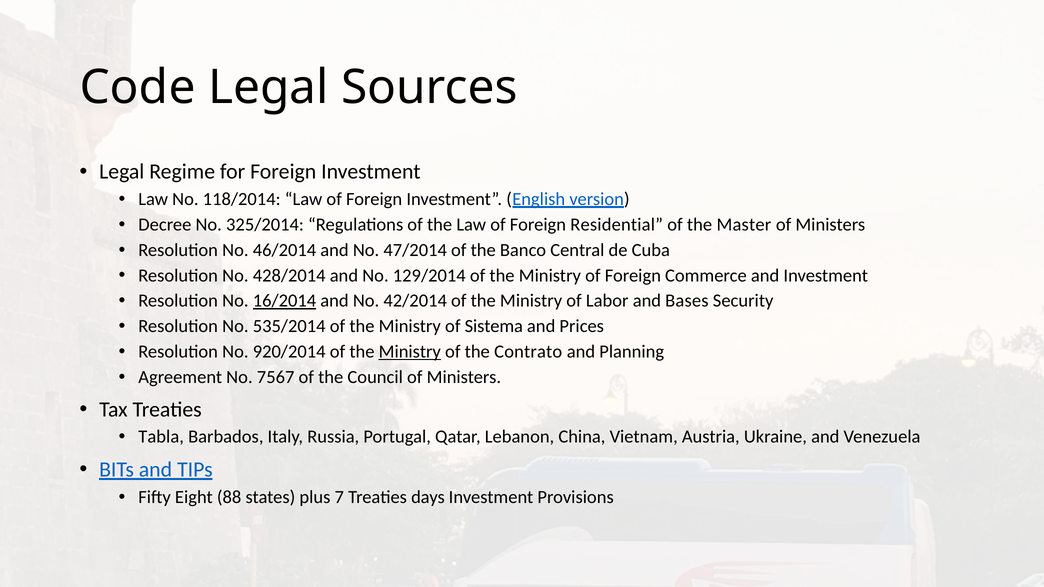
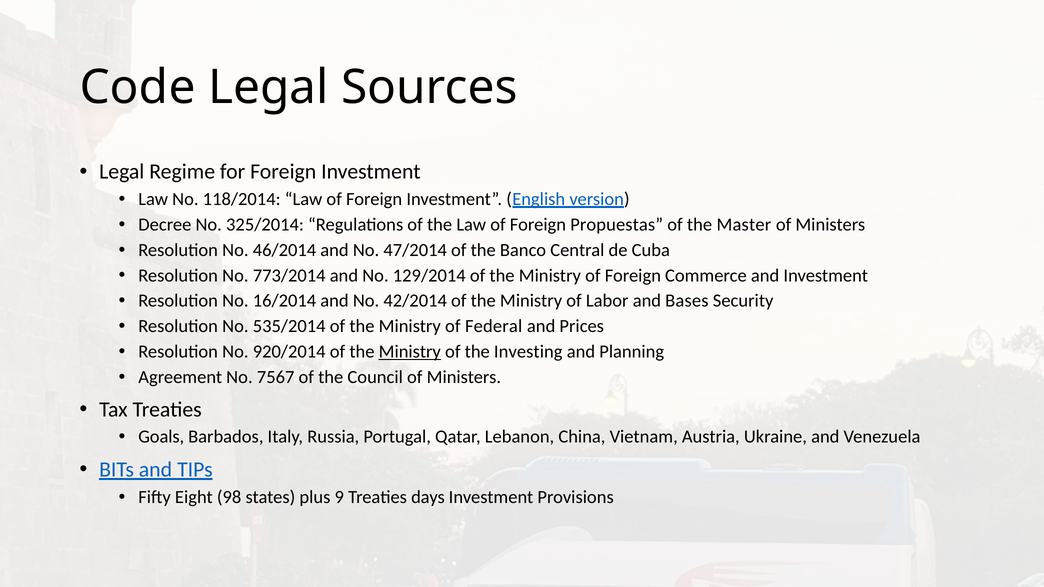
Residential: Residential -> Propuestas
428/2014: 428/2014 -> 773/2014
16/2014 underline: present -> none
Sistema: Sistema -> Federal
Contrato: Contrato -> Investing
Tabla: Tabla -> Goals
88: 88 -> 98
7: 7 -> 9
